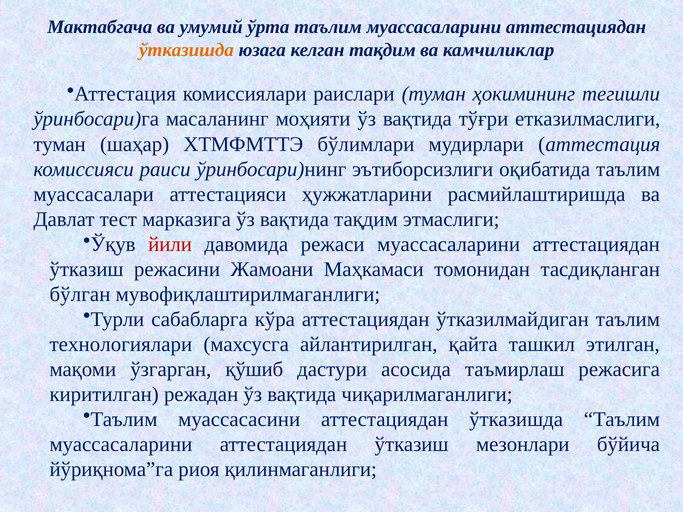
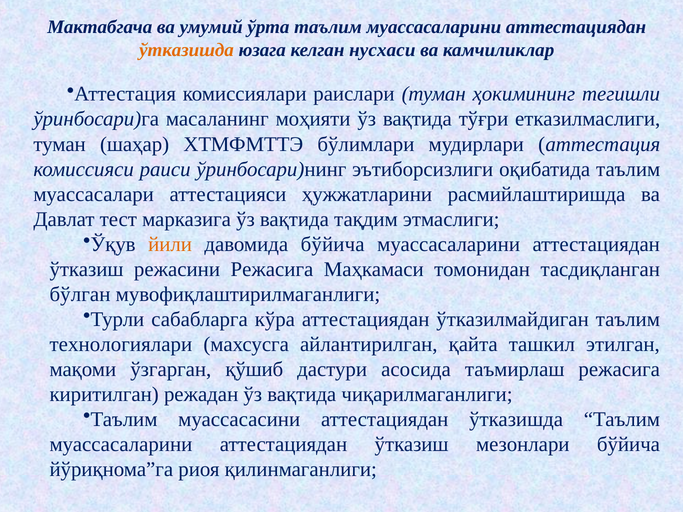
келган тақдим: тақдим -> нусхаси
йили colour: red -> orange
давомида режаси: режаси -> бўйича
режасини Жамоани: Жамоани -> Режасига
